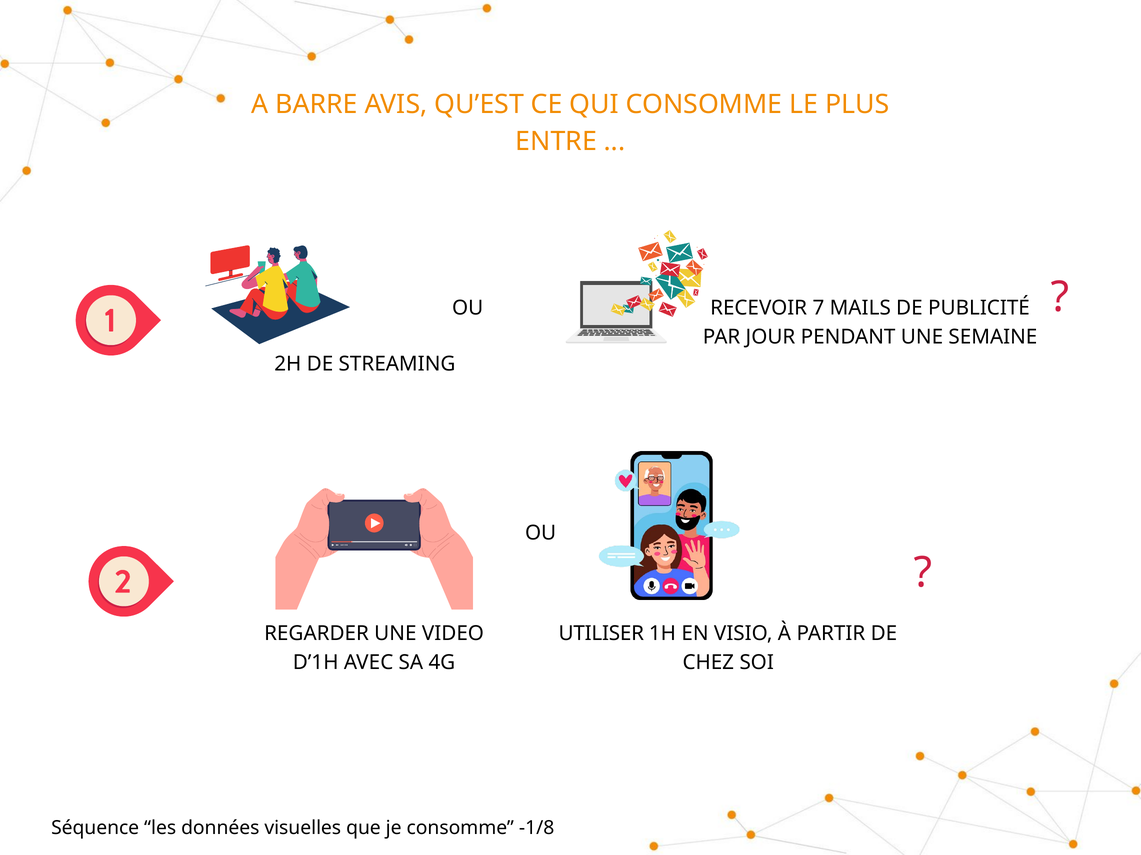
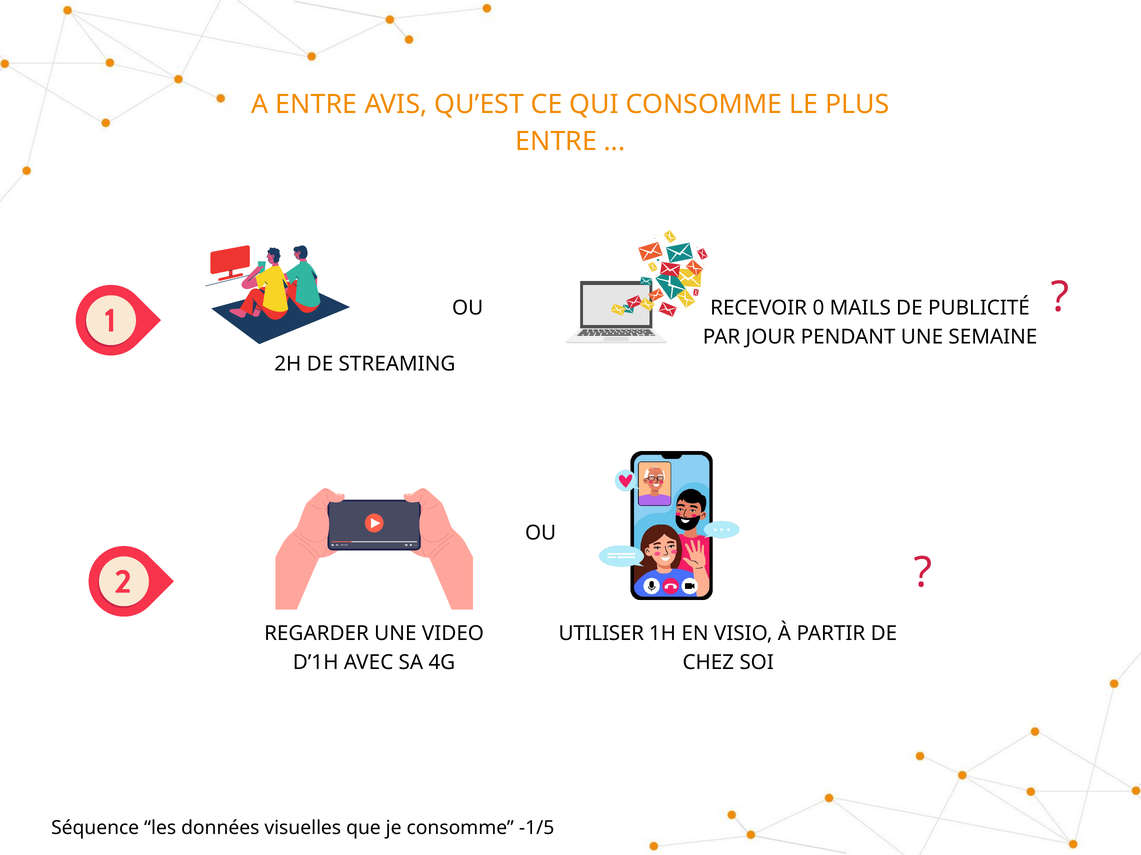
A BARRE: BARRE -> ENTRE
7: 7 -> 0
-1/8: -1/8 -> -1/5
